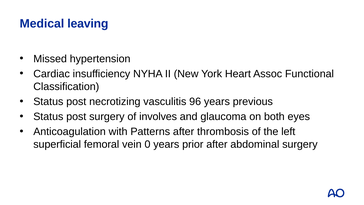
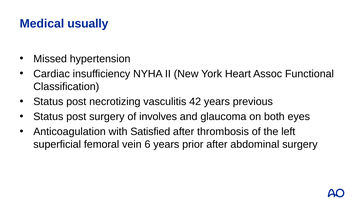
leaving: leaving -> usually
96: 96 -> 42
Patterns: Patterns -> Satisfied
0: 0 -> 6
